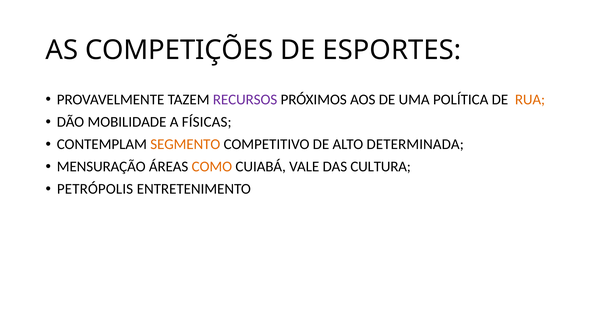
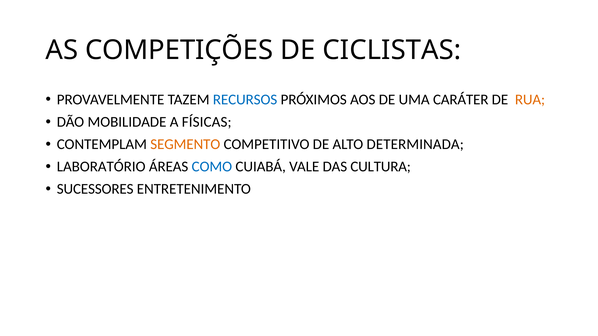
ESPORTES: ESPORTES -> CICLISTAS
RECURSOS colour: purple -> blue
POLÍTICA: POLÍTICA -> CARÁTER
MENSURAÇÃO: MENSURAÇÃO -> LABORATÓRIO
COMO colour: orange -> blue
PETRÓPOLIS: PETRÓPOLIS -> SUCESSORES
